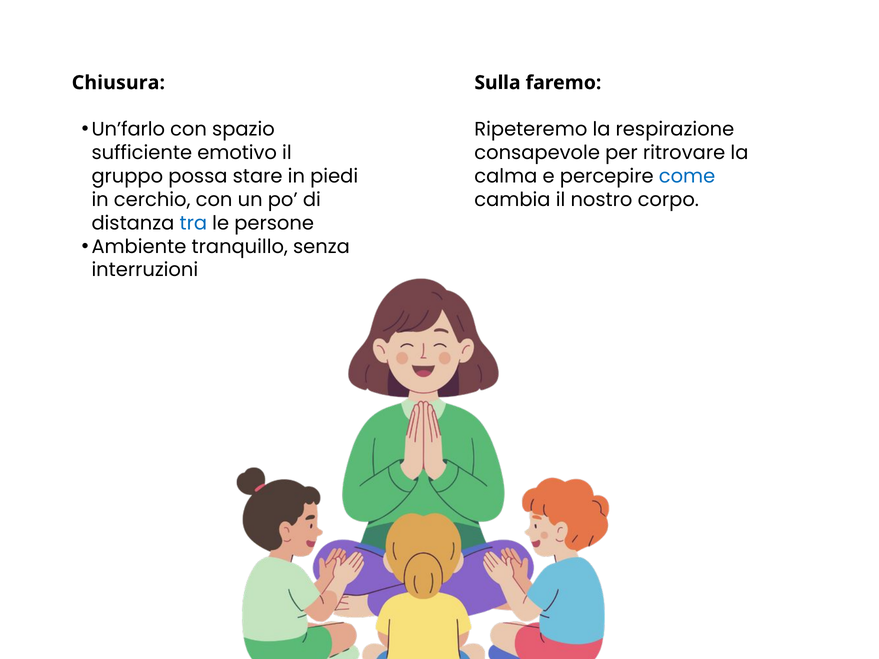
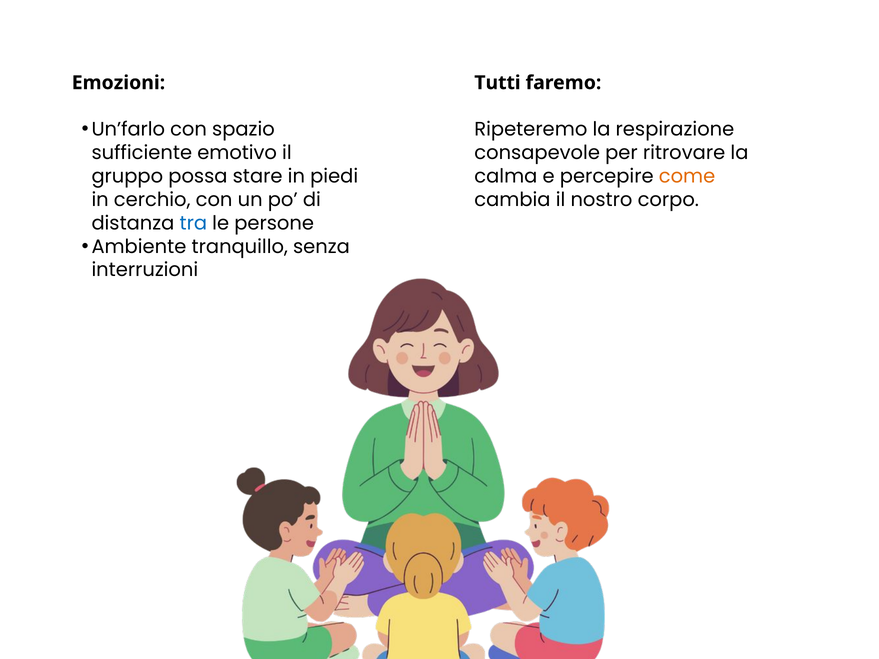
Chiusura: Chiusura -> Emozioni
Sulla: Sulla -> Tutti
come colour: blue -> orange
